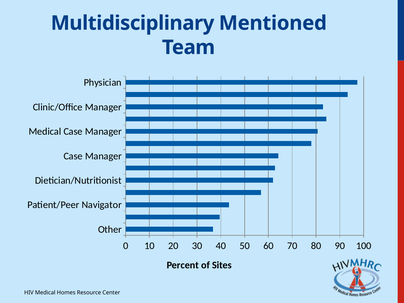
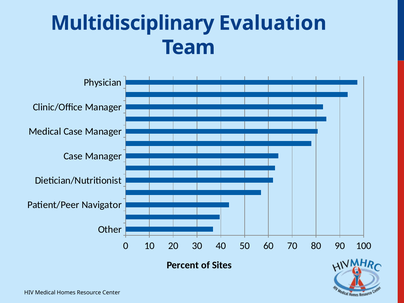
Mentioned: Mentioned -> Evaluation
